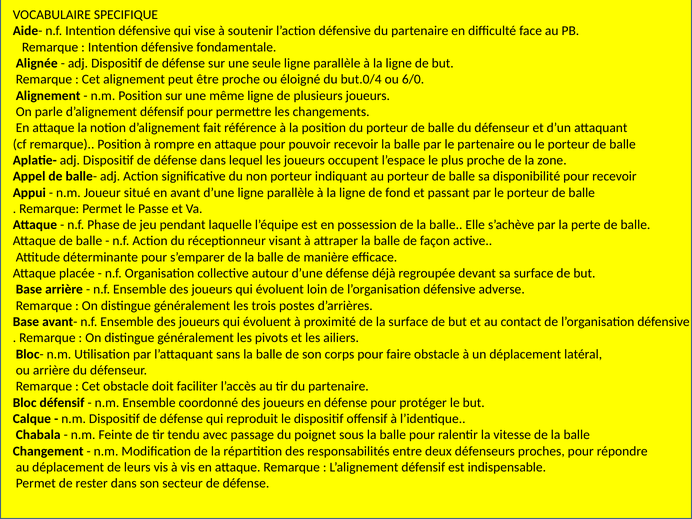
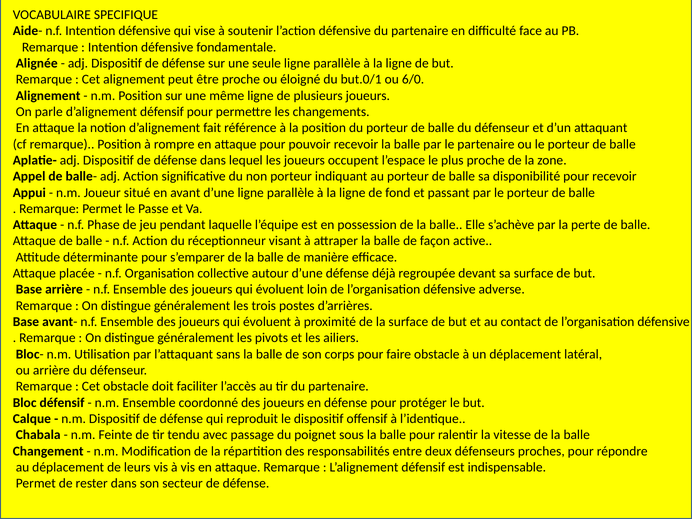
but.0/4: but.0/4 -> but.0/1
